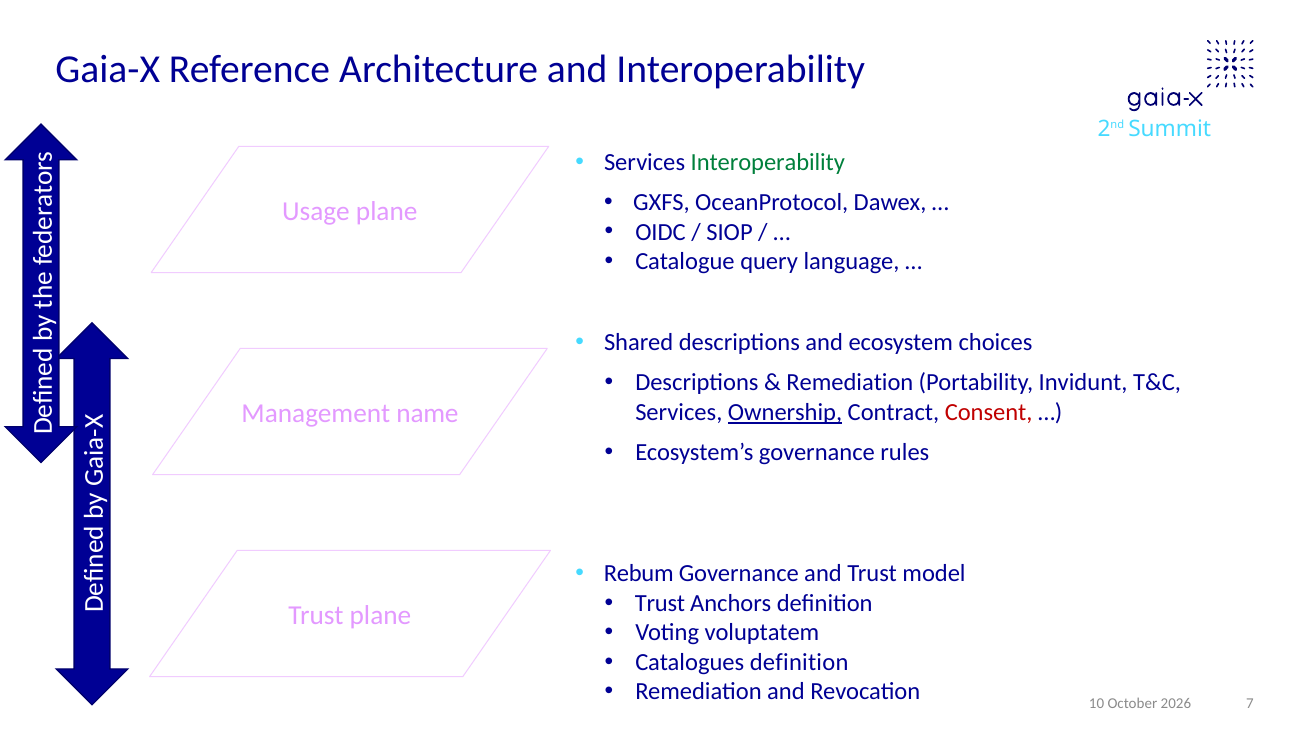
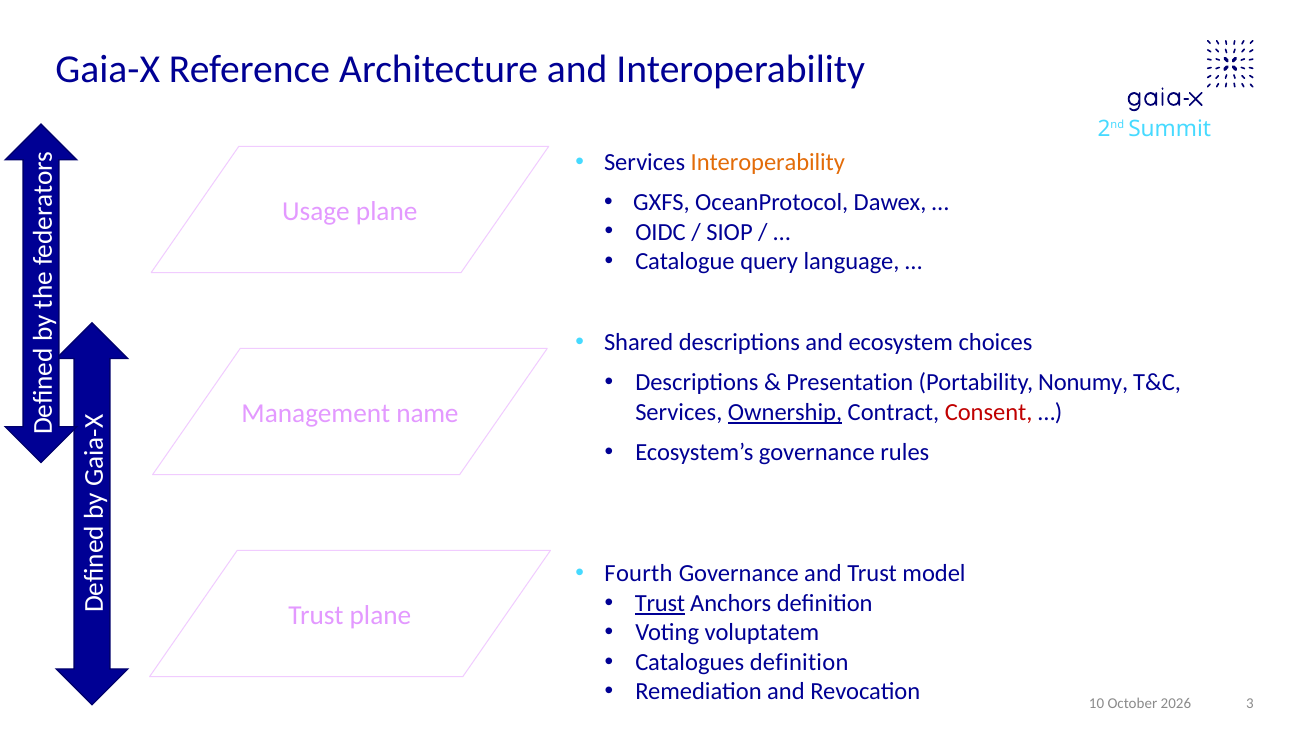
Interoperability at (768, 162) colour: green -> orange
Remediation at (850, 383): Remediation -> Presentation
Invidunt: Invidunt -> Nonumy
Rebum: Rebum -> Fourth
Trust at (660, 603) underline: none -> present
7: 7 -> 3
